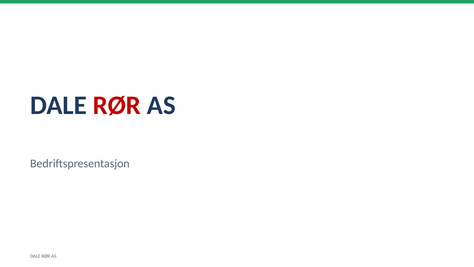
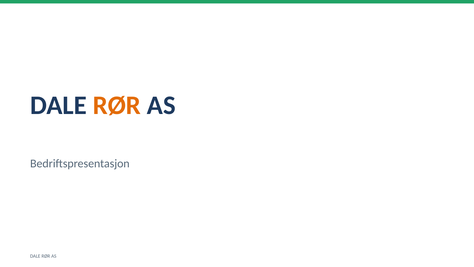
RØR at (117, 105) colour: red -> orange
